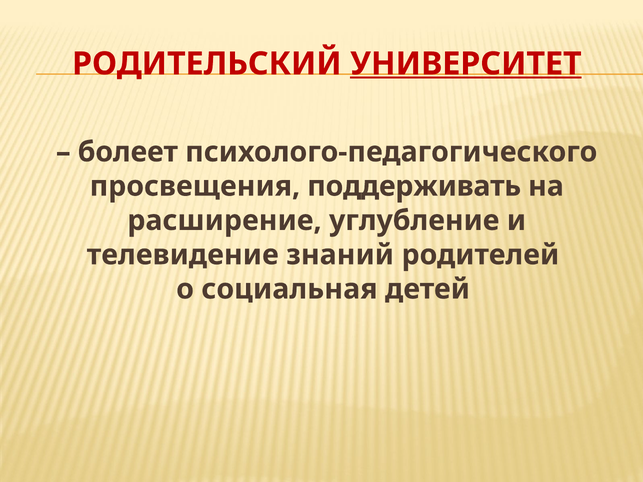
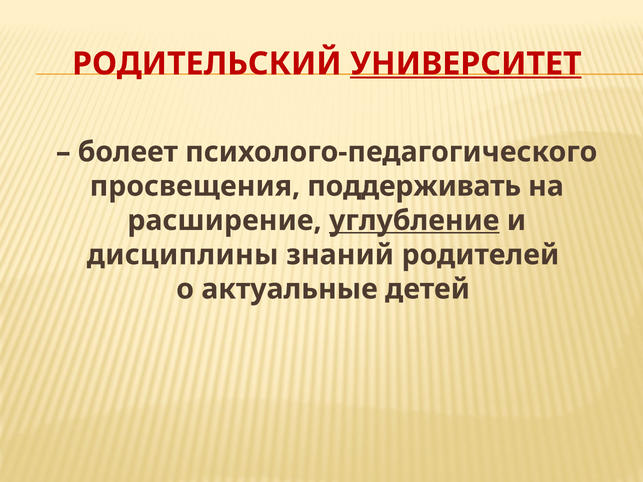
углубление underline: none -> present
телевидение: телевидение -> дисциплины
социальная: социальная -> актуальные
